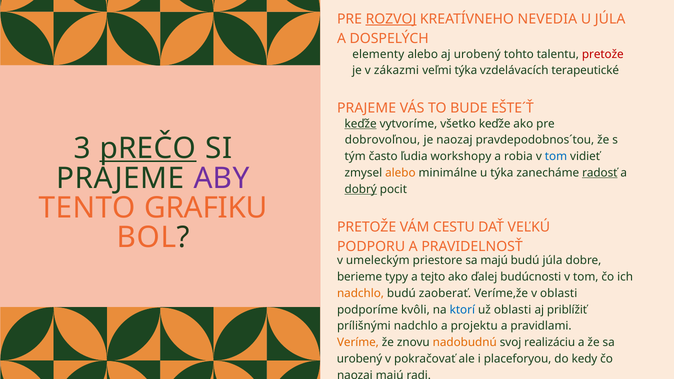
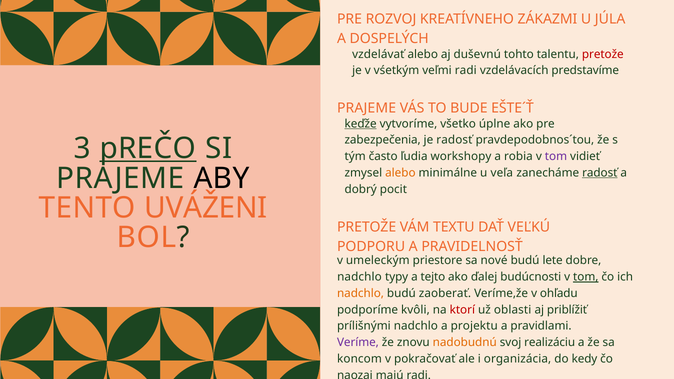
ROZVOJ underline: present -> none
NEVEDIA: NEVEDIA -> ZÁKAZMI
elementy: elementy -> vzdelávať
aj urobený: urobený -> duševnú
zákazmi: zákazmi -> vśetkým
veľmi týka: týka -> radi
terapeutické: terapeutické -> predstavíme
všetko keďže: keďže -> úplne
dobrovoľnou: dobrovoľnou -> zabezpečenia
je naozaj: naozaj -> radosť
tom at (556, 156) colour: blue -> purple
u týka: týka -> veľa
ABY colour: purple -> black
dobrý underline: present -> none
GRAFIKU: GRAFIKU -> UVÁŽENI
CESTU: CESTU -> TEXTU
sa majú: majú -> nové
budú júla: júla -> lete
berieme at (360, 277): berieme -> nadchlo
tom at (586, 277) underline: none -> present
v oblasti: oblasti -> ohľadu
ktorí colour: blue -> red
Veríme colour: orange -> purple
urobený at (360, 359): urobený -> koncom
placeforyou: placeforyou -> organizácia
